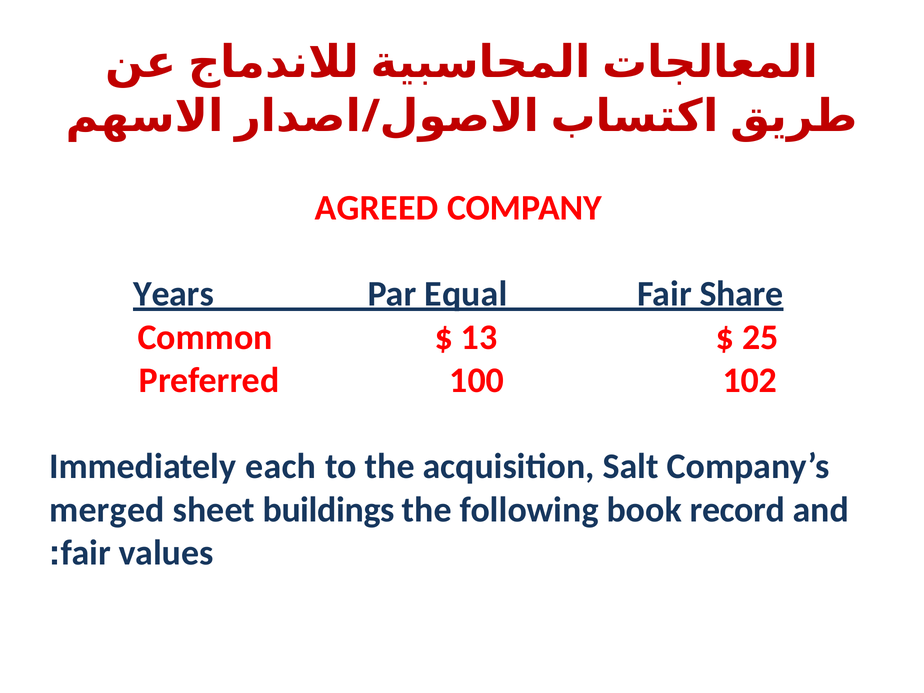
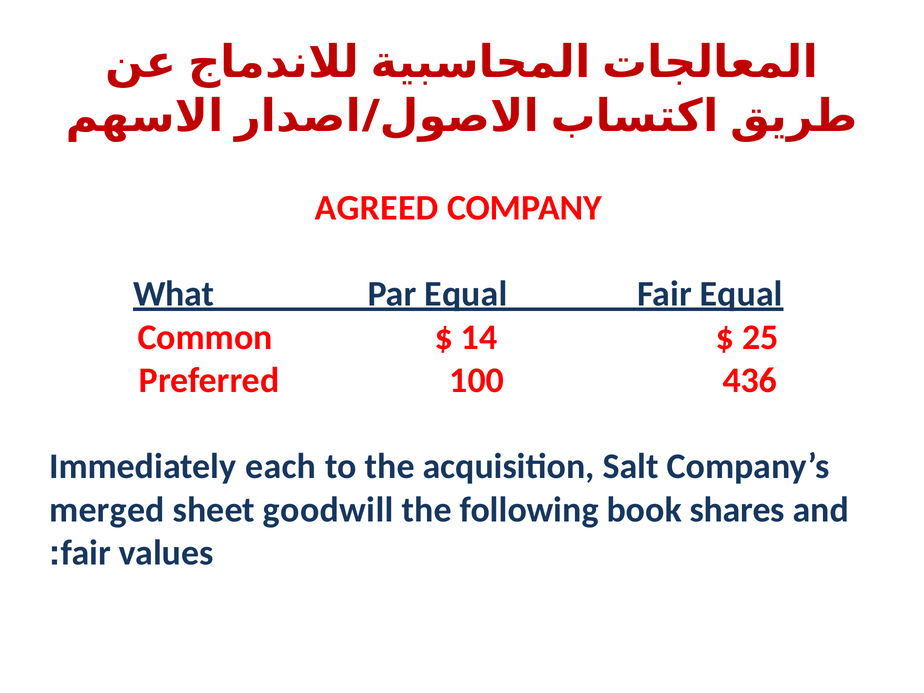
Years: Years -> What
Fair Share: Share -> Equal
13: 13 -> 14
102: 102 -> 436
buildings: buildings -> goodwill
record: record -> shares
